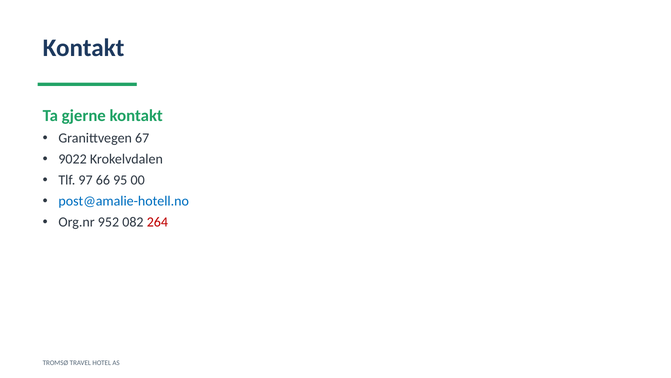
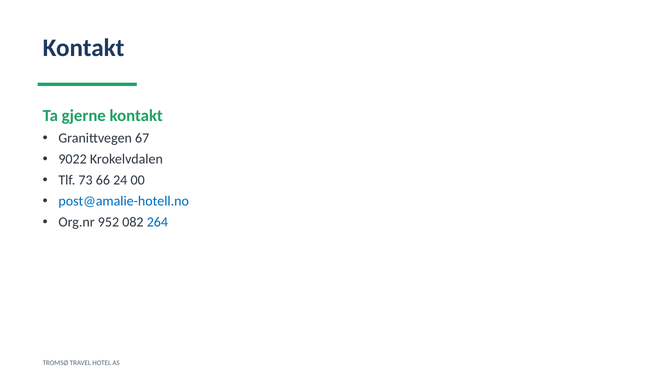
97: 97 -> 73
95: 95 -> 24
264 colour: red -> blue
